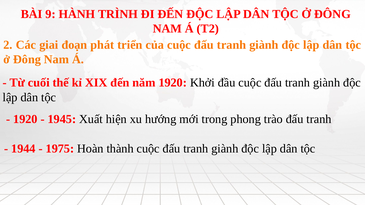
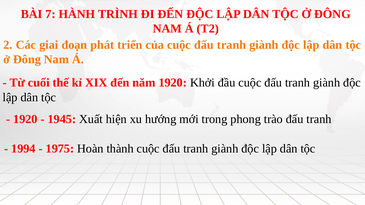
9: 9 -> 7
1944: 1944 -> 1994
